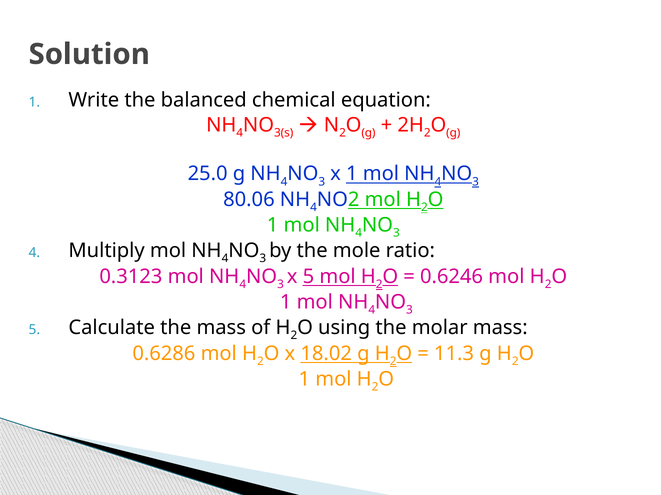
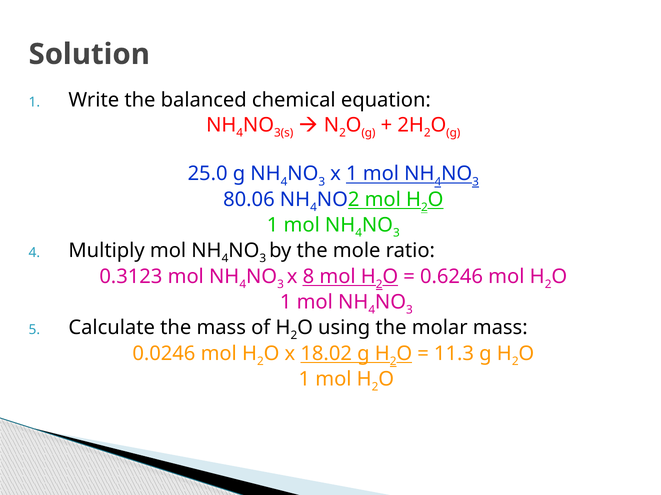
x 5: 5 -> 8
0.6286: 0.6286 -> 0.0246
